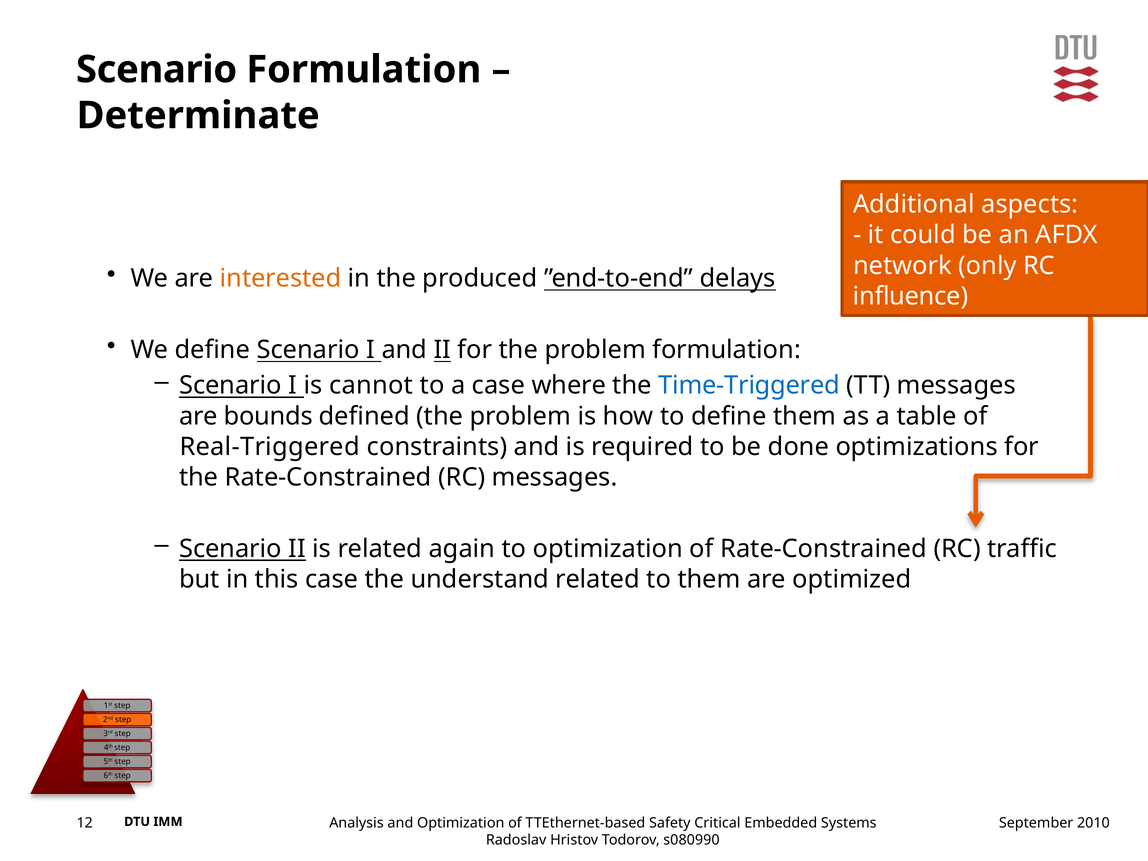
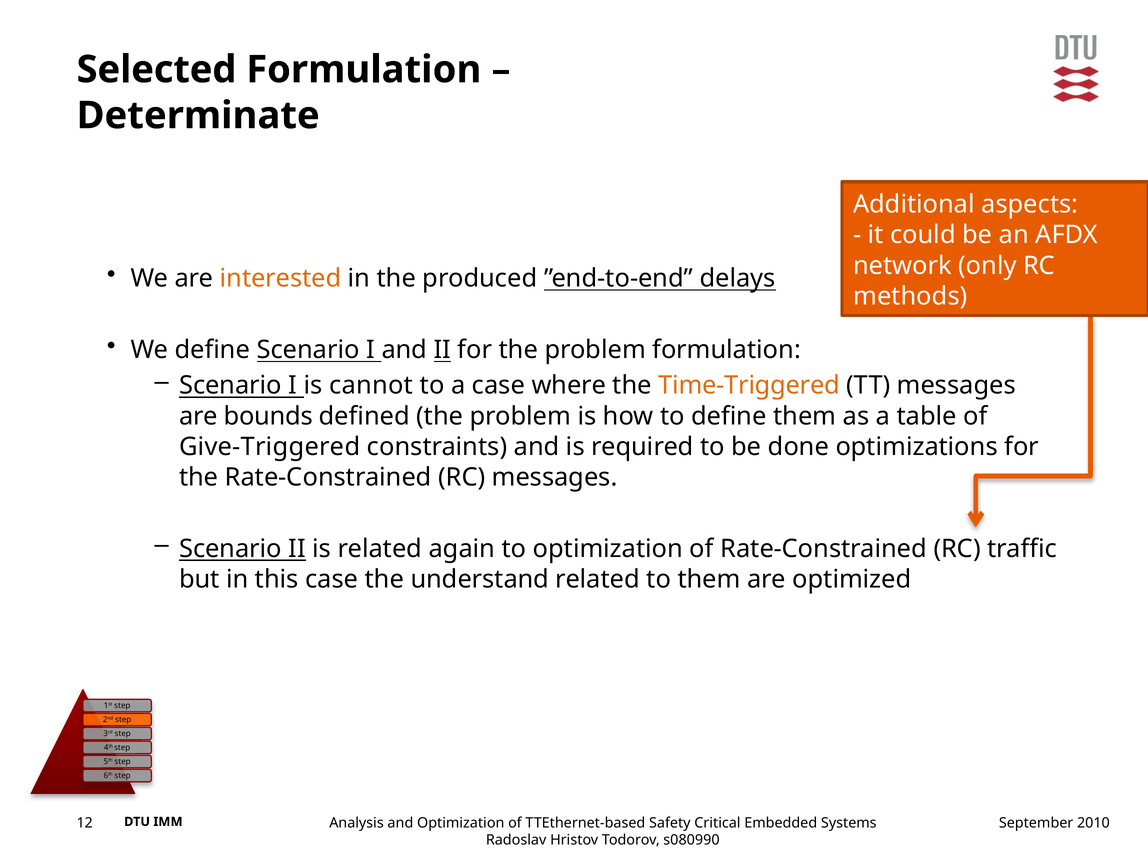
Scenario at (157, 70): Scenario -> Selected
influence: influence -> methods
Time-Triggered colour: blue -> orange
Real-Triggered: Real-Triggered -> Give-Triggered
